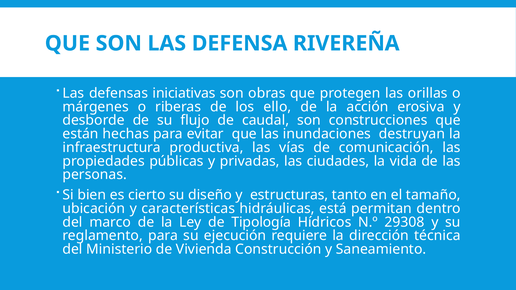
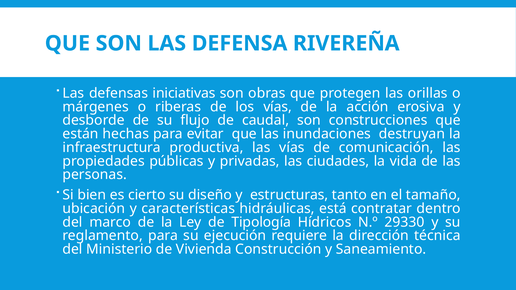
los ello: ello -> vías
permitan: permitan -> contratar
29308: 29308 -> 29330
